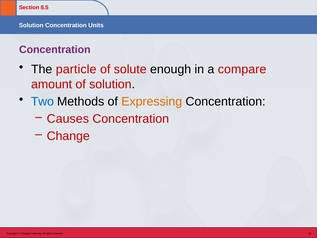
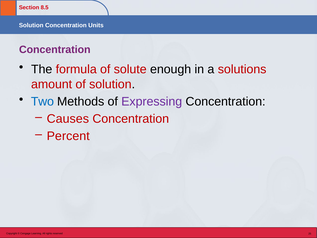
particle: particle -> formula
compare: compare -> solutions
Expressing colour: orange -> purple
Change: Change -> Percent
